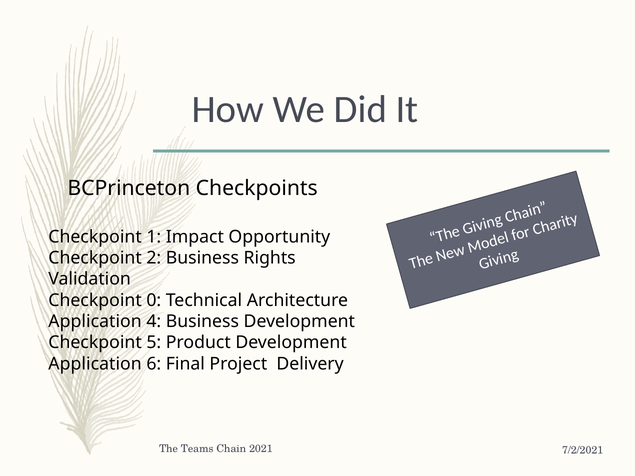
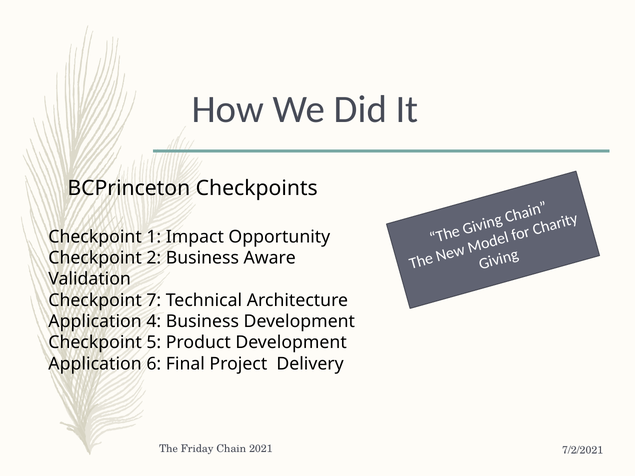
Rights: Rights -> Aware
0: 0 -> 7
Teams: Teams -> Friday
